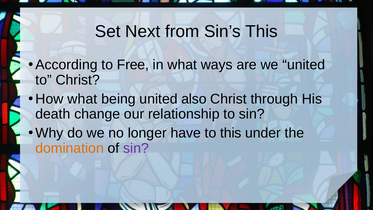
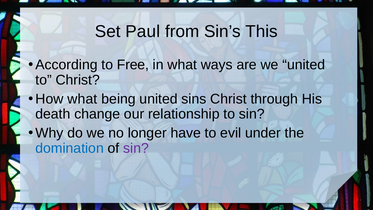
Next: Next -> Paul
also: also -> sins
to this: this -> evil
domination colour: orange -> blue
